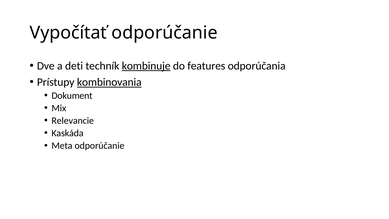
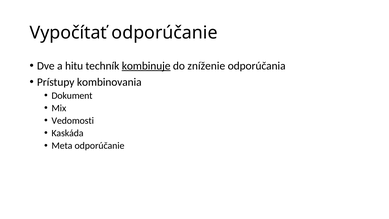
deti: deti -> hitu
features: features -> zníženie
kombinovania underline: present -> none
Relevancie: Relevancie -> Vedomosti
